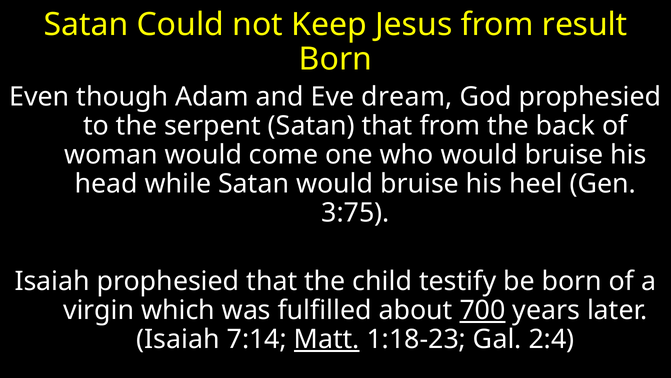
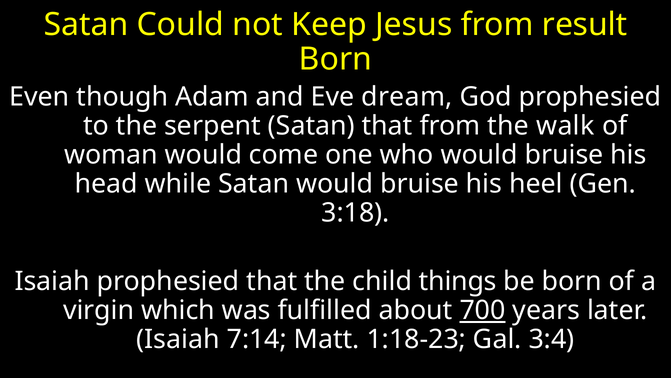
back: back -> walk
3:75: 3:75 -> 3:18
testify: testify -> things
Matt underline: present -> none
2:4: 2:4 -> 3:4
